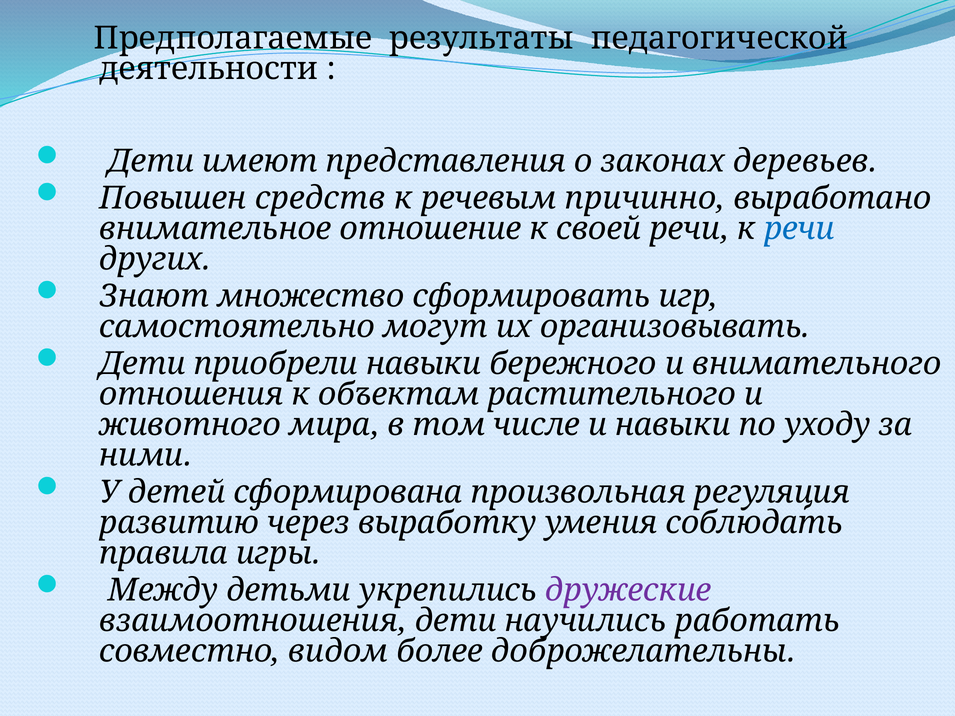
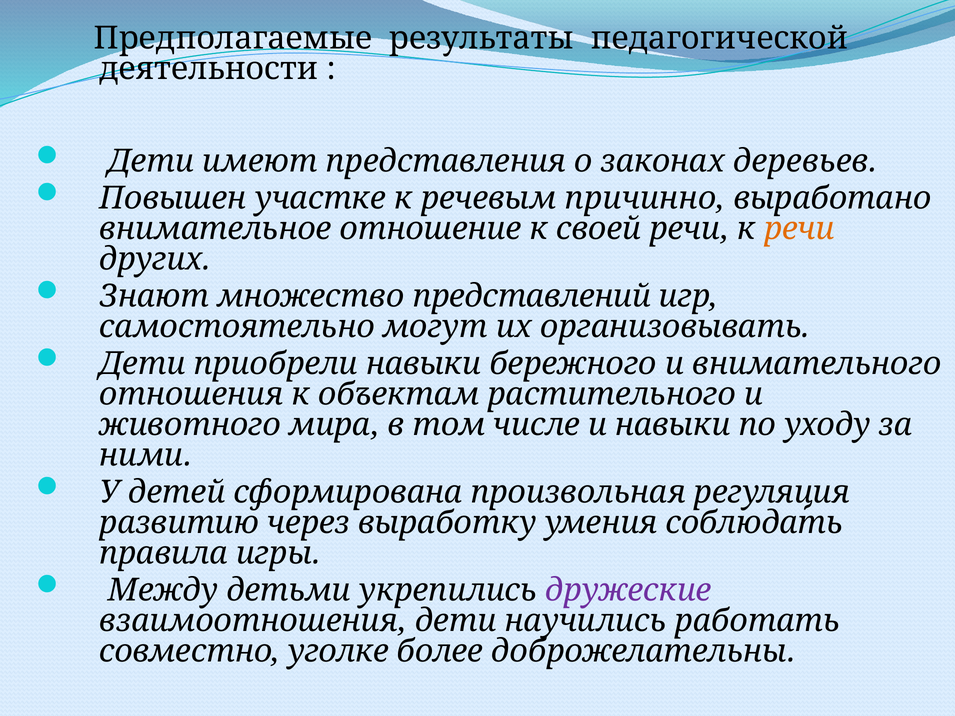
средств: средств -> участке
речи at (799, 229) colour: blue -> orange
сформировать: сформировать -> представлений
видом: видом -> уголке
